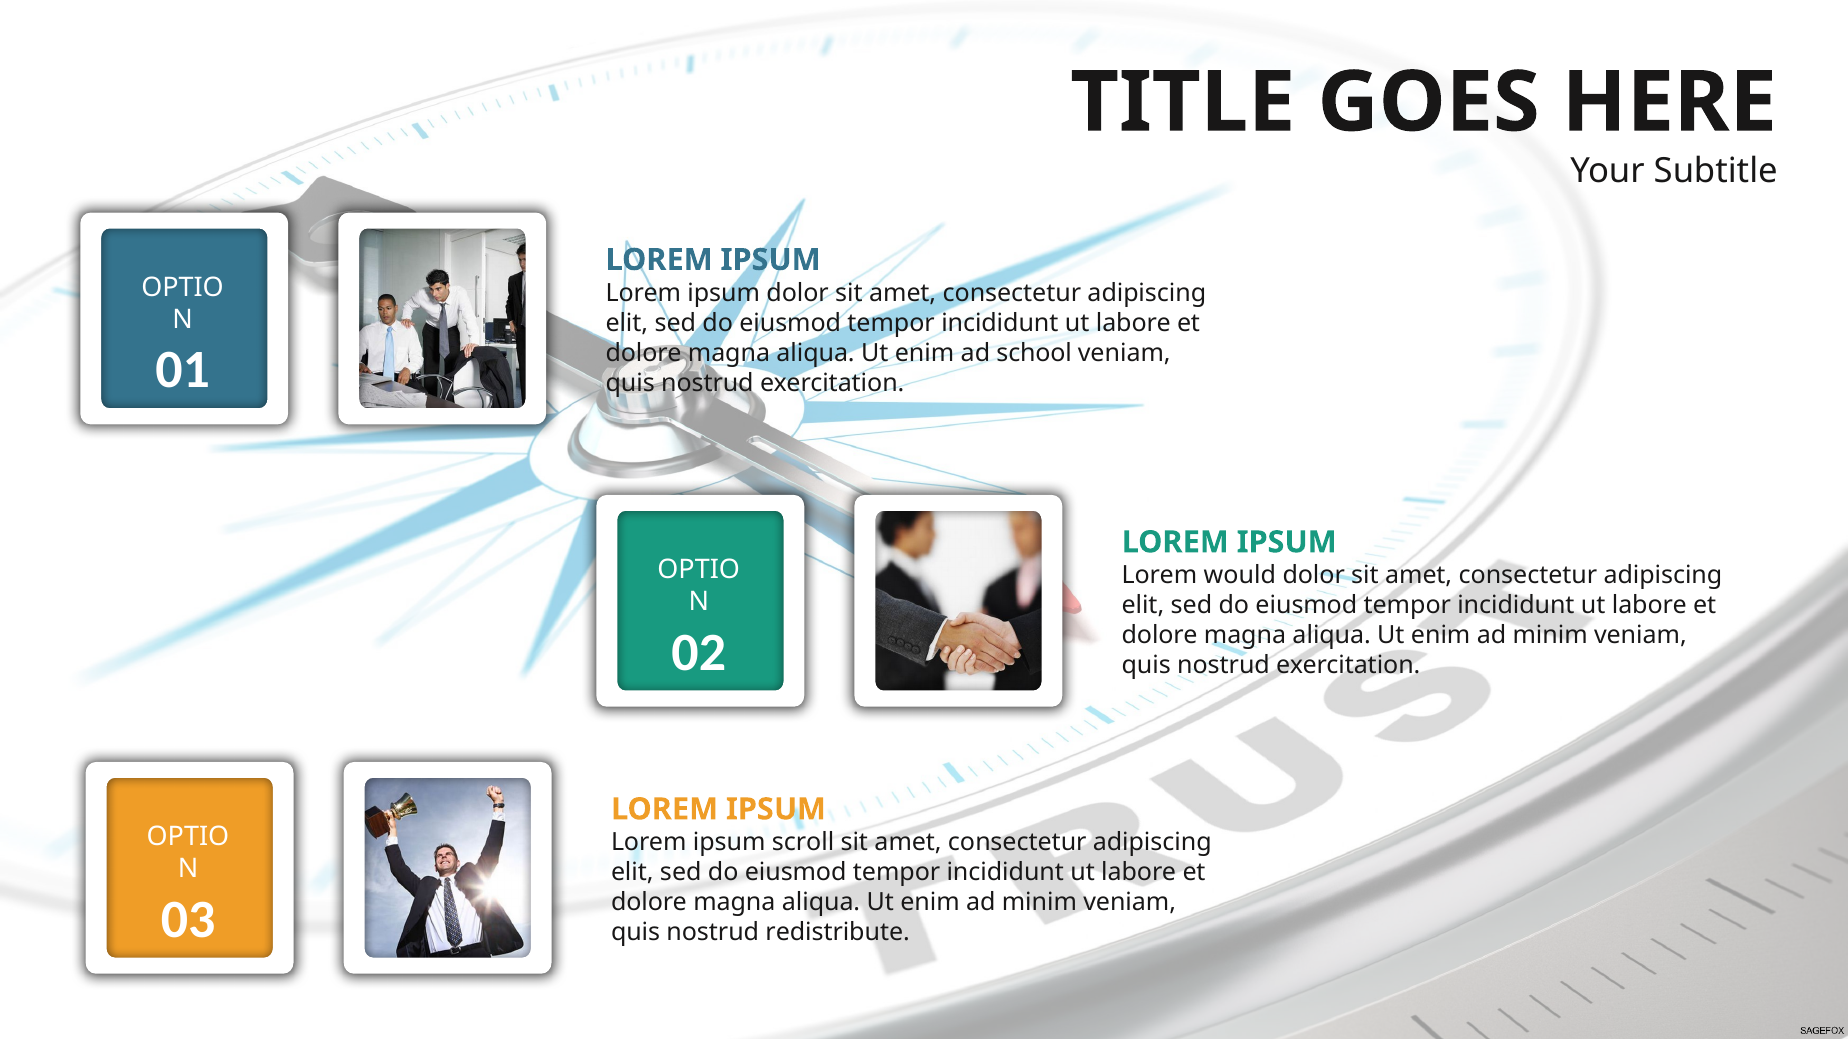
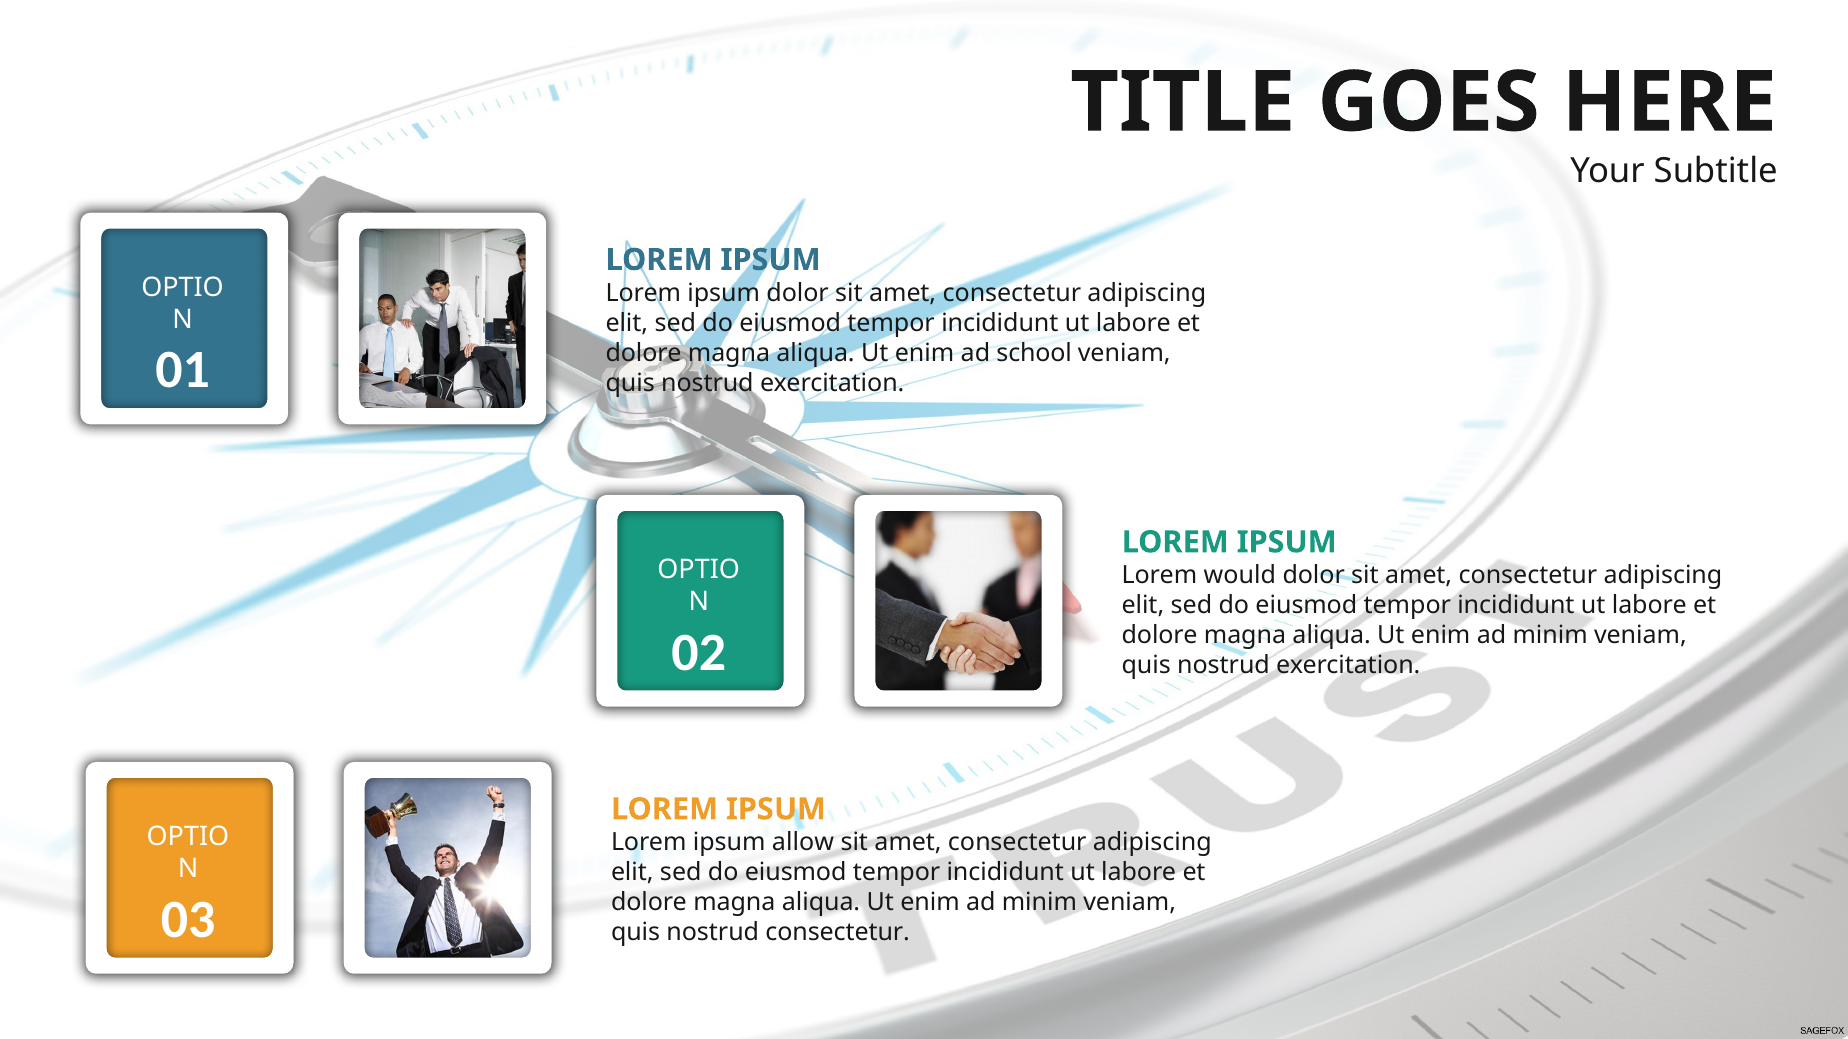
scroll: scroll -> allow
nostrud redistribute: redistribute -> consectetur
